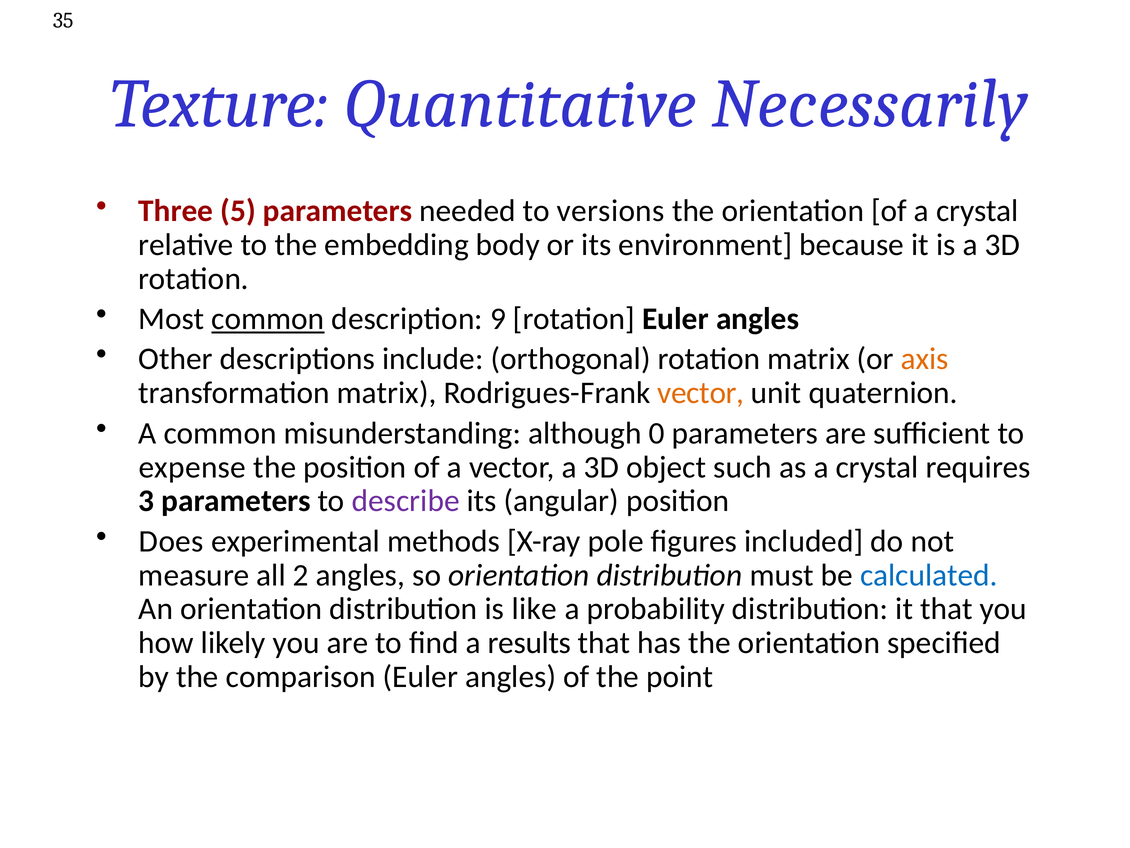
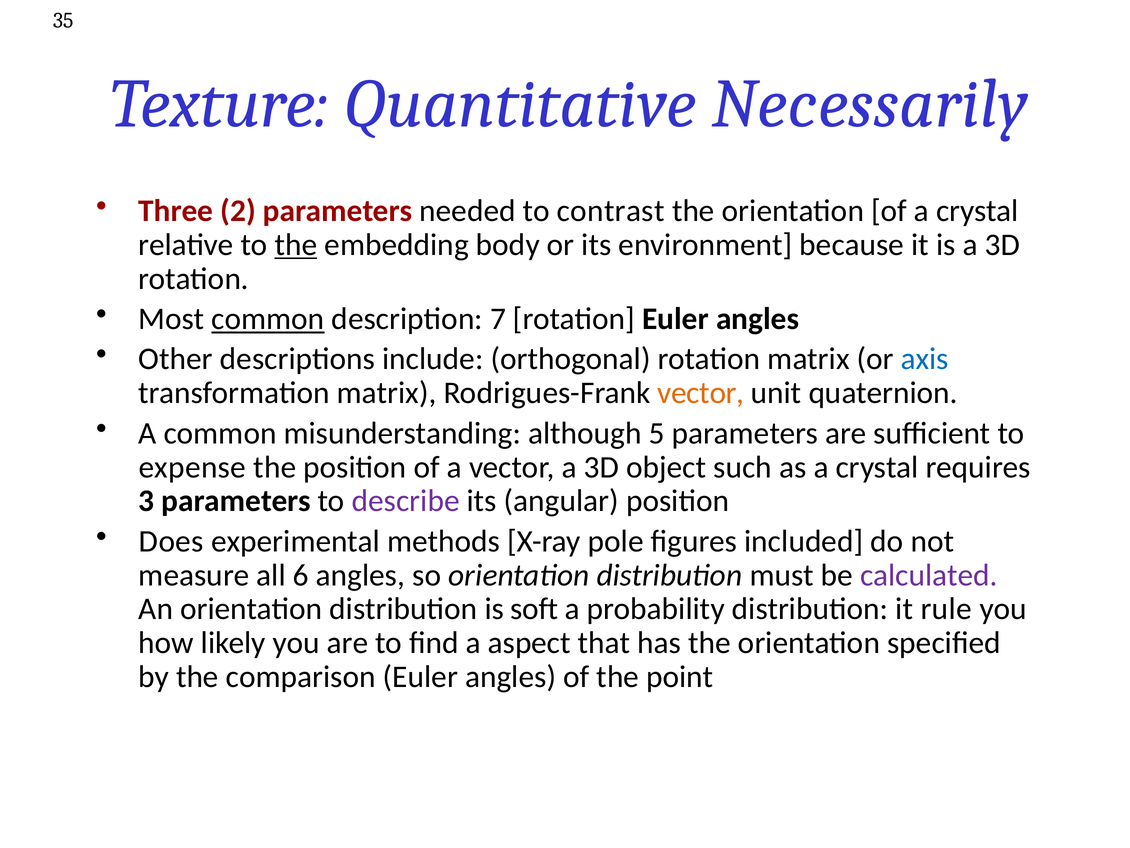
5: 5 -> 2
versions: versions -> contrast
the at (296, 245) underline: none -> present
9: 9 -> 7
axis colour: orange -> blue
0: 0 -> 5
2: 2 -> 6
calculated colour: blue -> purple
like: like -> soft
it that: that -> rule
results: results -> aspect
